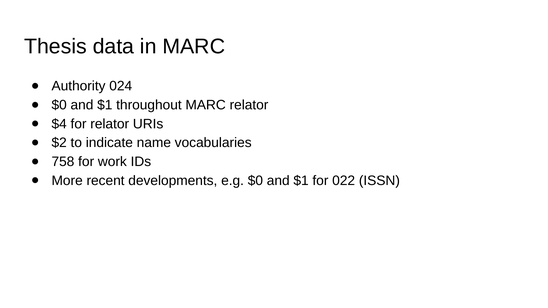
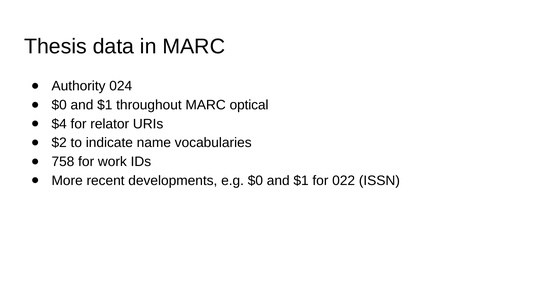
MARC relator: relator -> optical
